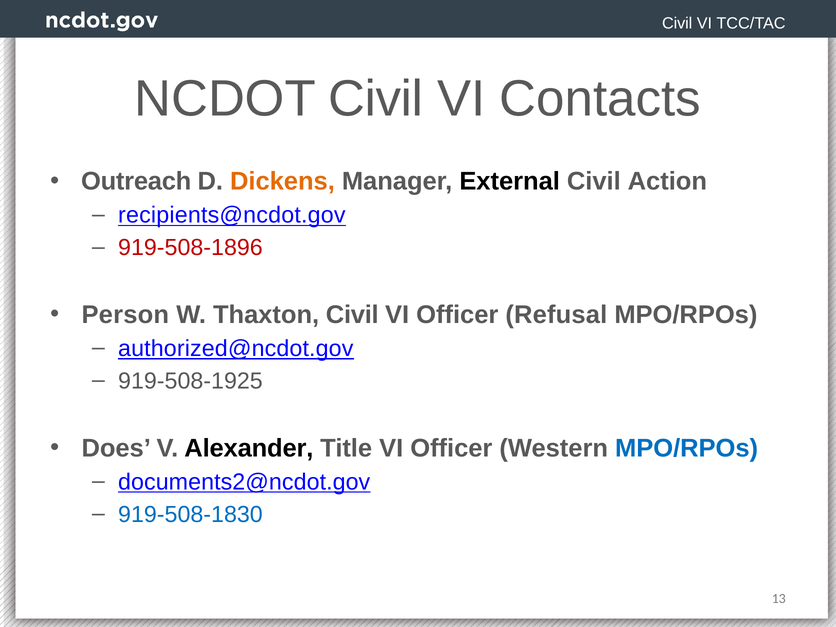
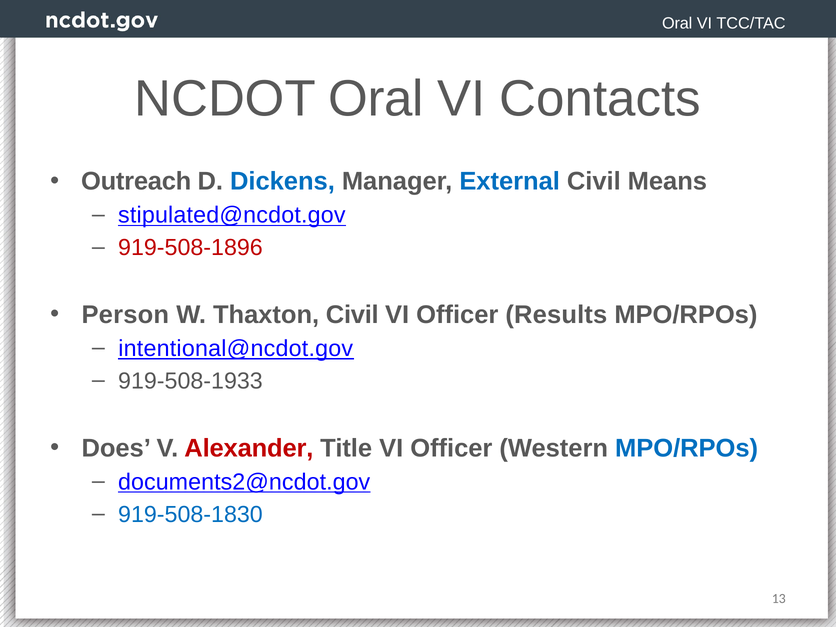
Civil at (677, 23): Civil -> Oral
NCDOT Civil: Civil -> Oral
Dickens colour: orange -> blue
External colour: black -> blue
Action: Action -> Means
recipients@ncdot.gov: recipients@ncdot.gov -> stipulated@ncdot.gov
Refusal: Refusal -> Results
authorized@ncdot.gov: authorized@ncdot.gov -> intentional@ncdot.gov
919-508-1925: 919-508-1925 -> 919-508-1933
Alexander colour: black -> red
